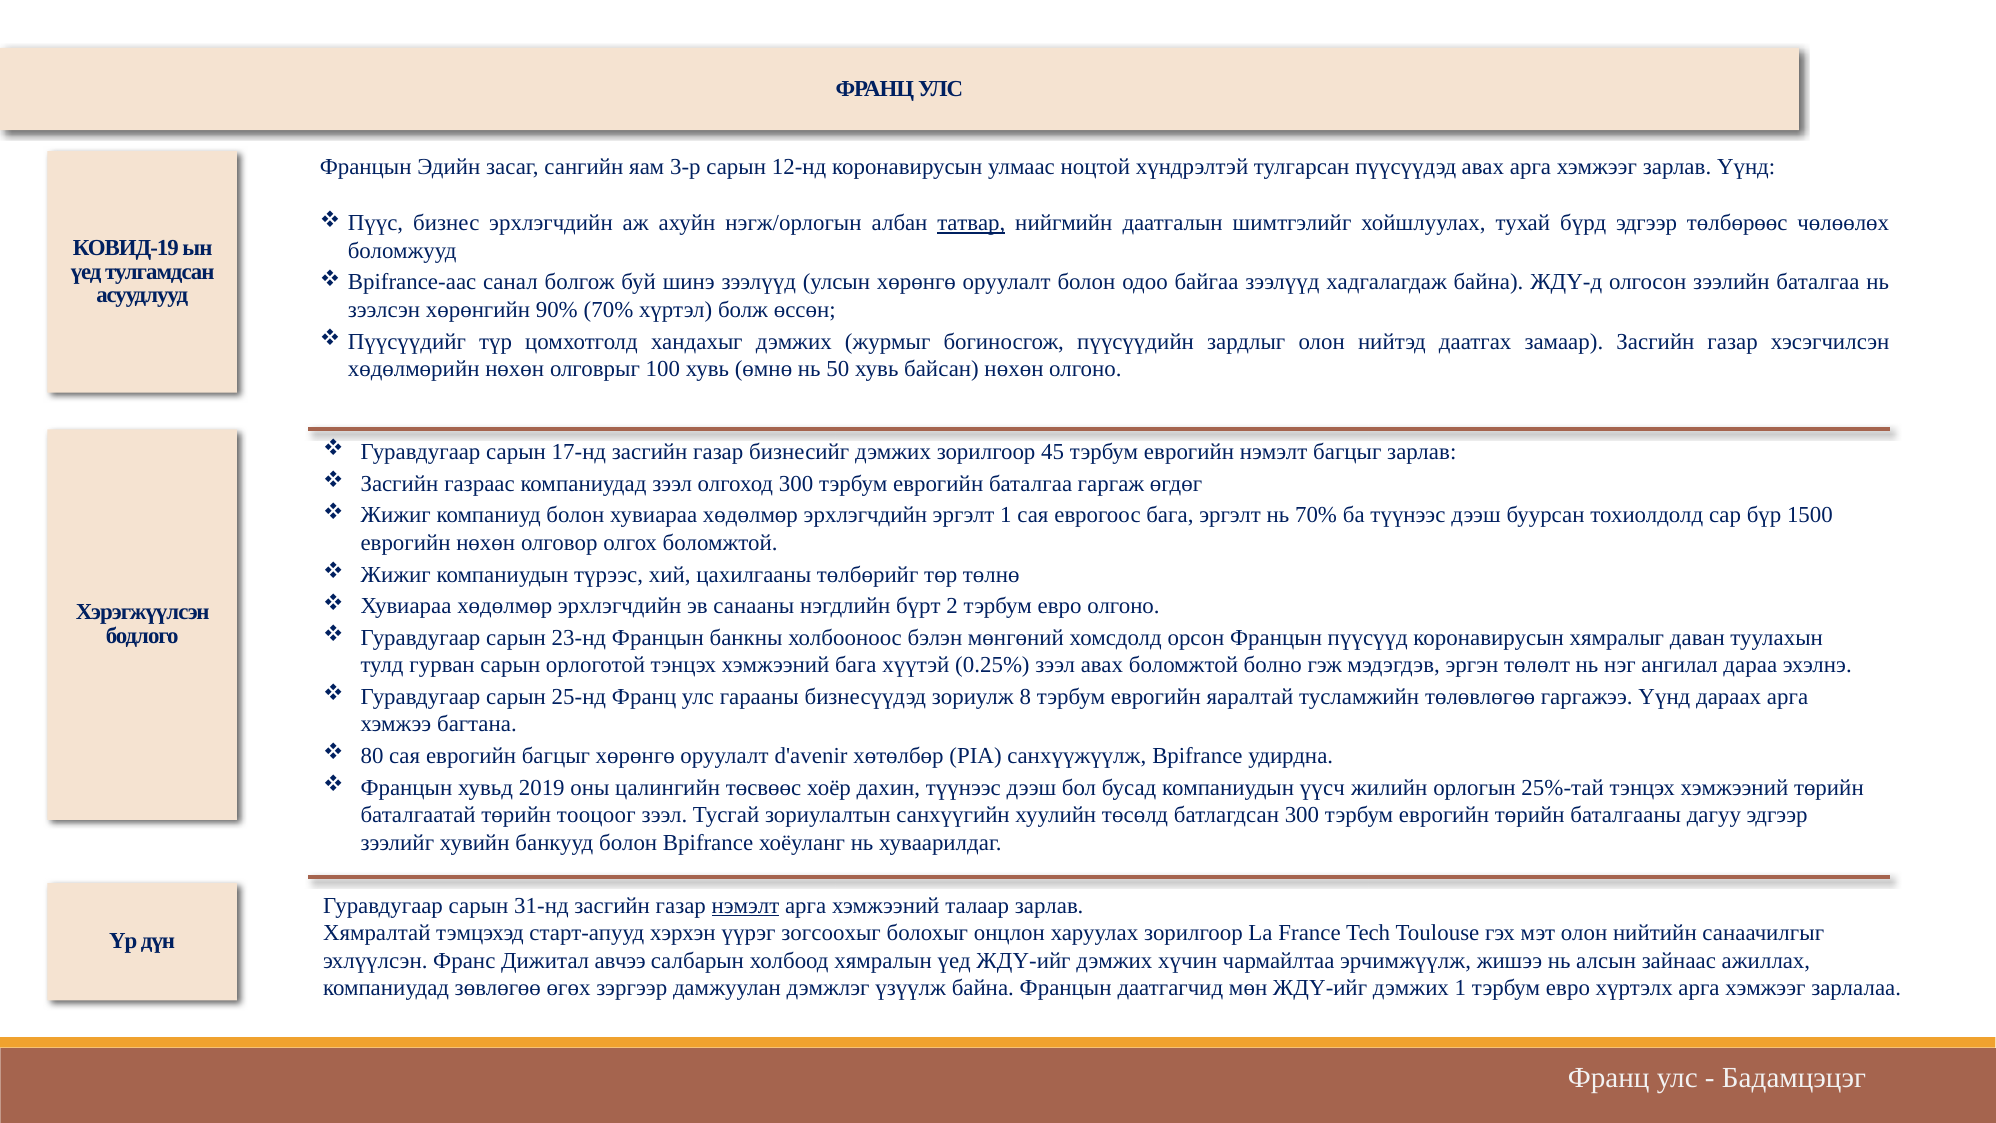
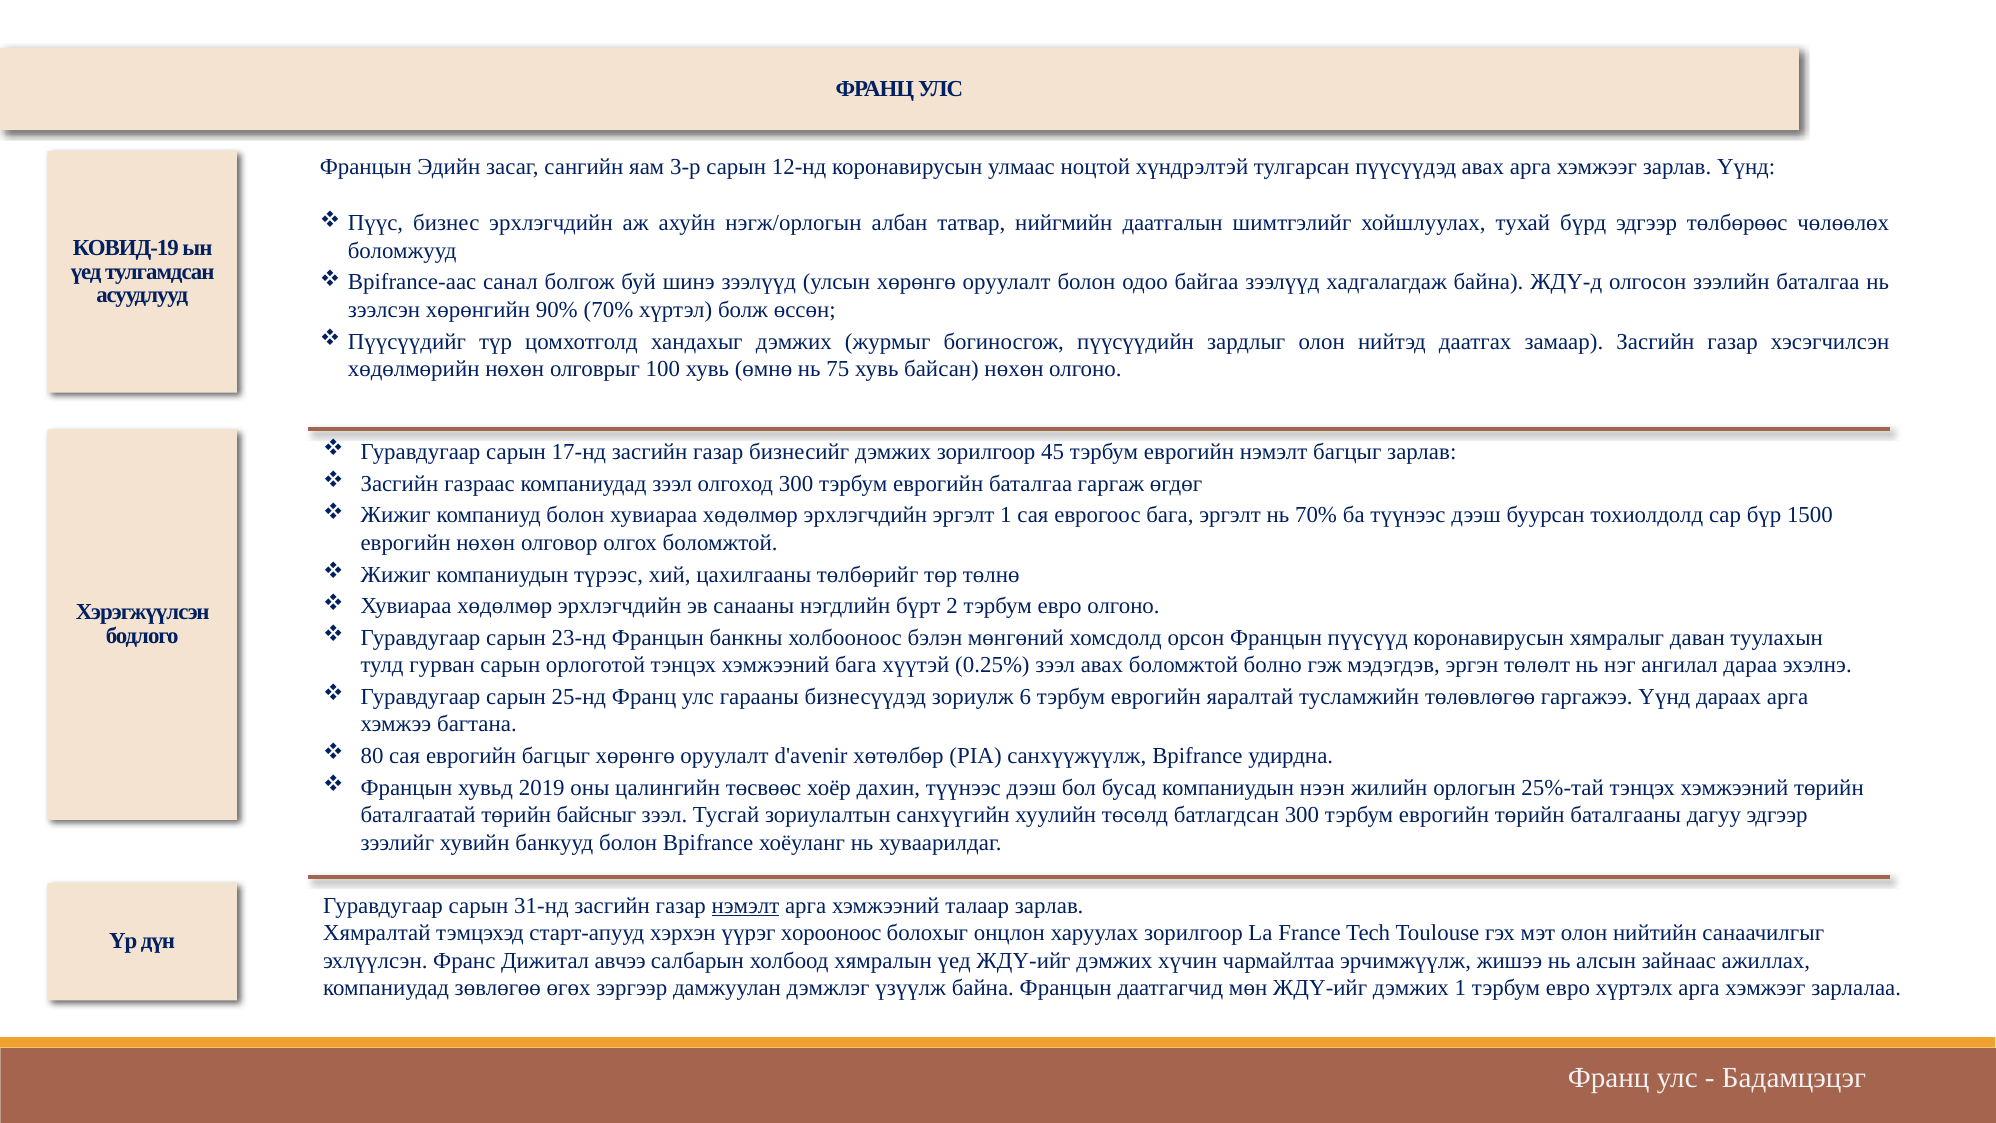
татвар underline: present -> none
50: 50 -> 75
8: 8 -> 6
үүсч: үүсч -> нээн
тооцоог: тооцоог -> байсныг
зогсоохыг: зогсоохыг -> хорооноос
